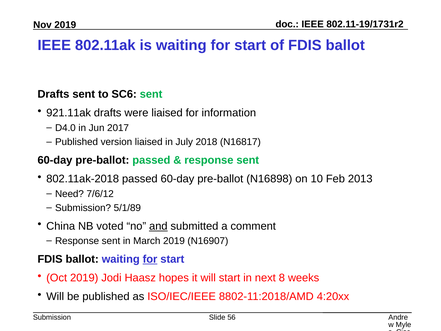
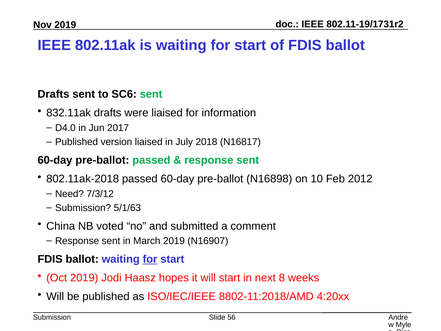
921.11ak: 921.11ak -> 832.11ak
2013: 2013 -> 2012
7/6/12: 7/6/12 -> 7/3/12
5/1/89: 5/1/89 -> 5/1/63
and underline: present -> none
